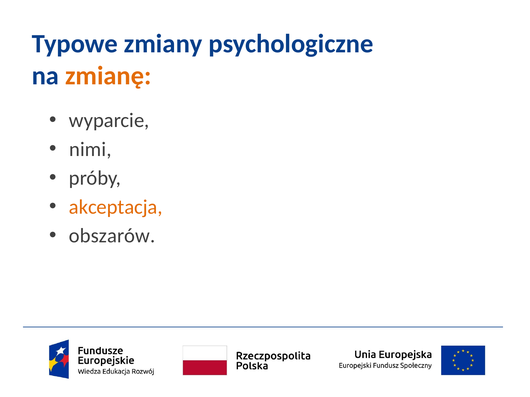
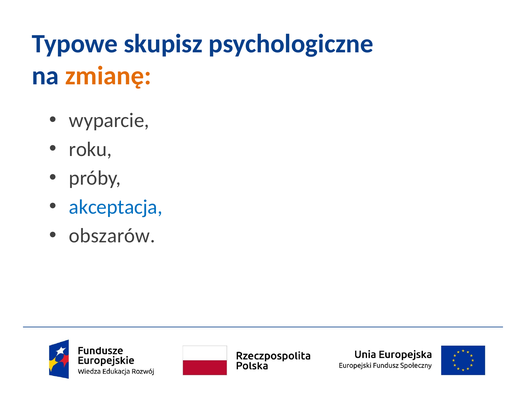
zmiany: zmiany -> skupisz
nimi: nimi -> roku
akceptacja colour: orange -> blue
